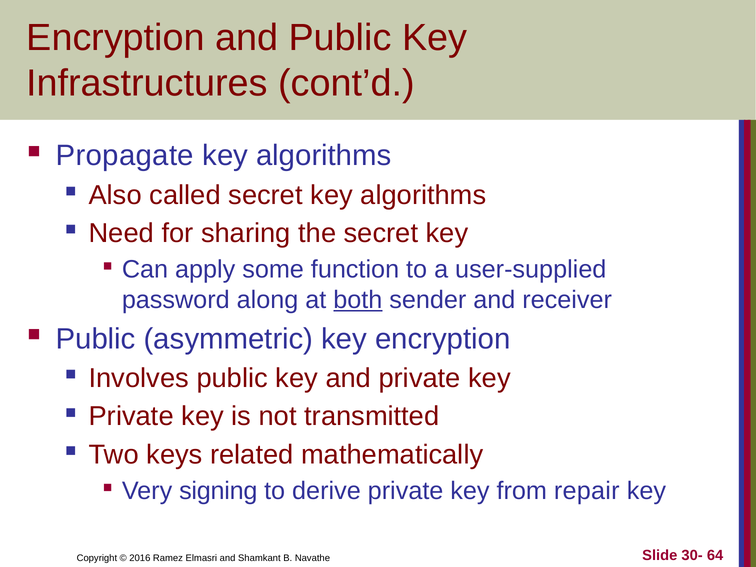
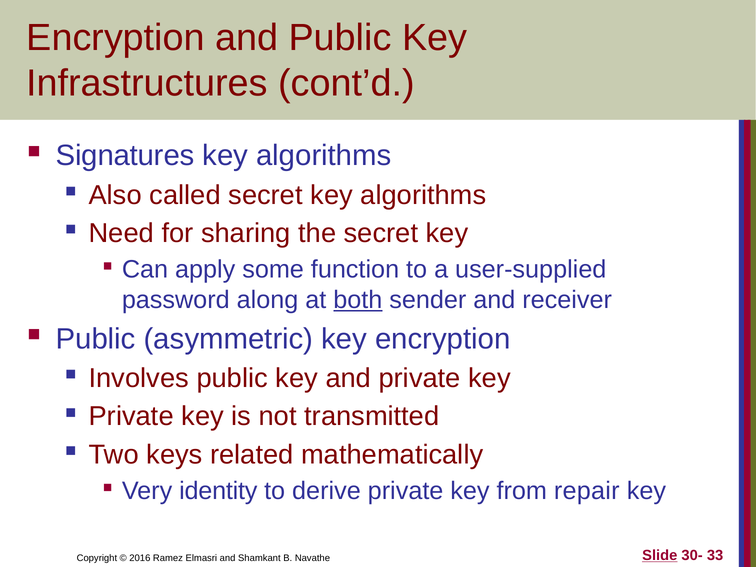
Propagate: Propagate -> Signatures
signing: signing -> identity
Slide underline: none -> present
64: 64 -> 33
